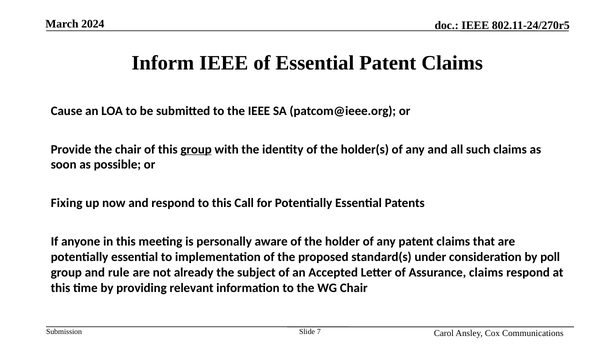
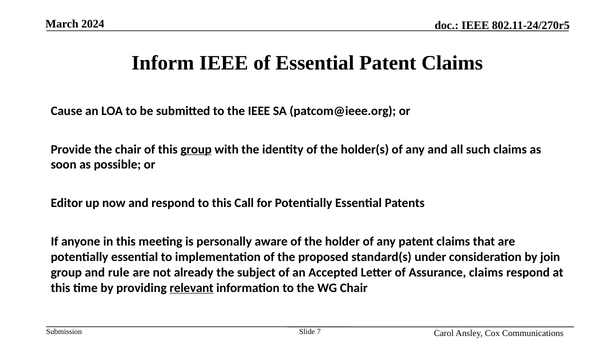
Fixing: Fixing -> Editor
poll: poll -> join
relevant underline: none -> present
